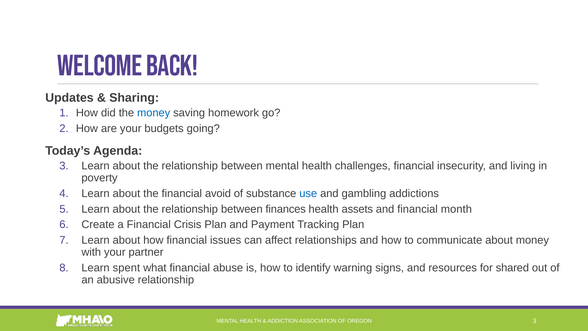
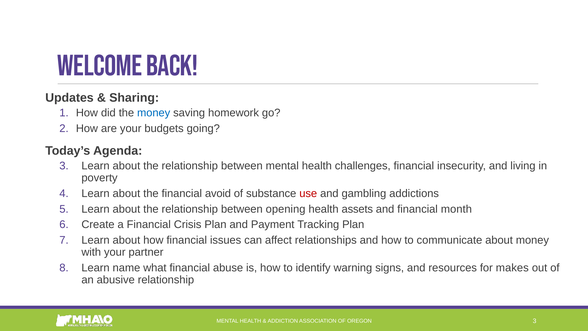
use colour: blue -> red
finances: finances -> opening
spent: spent -> name
shared: shared -> makes
